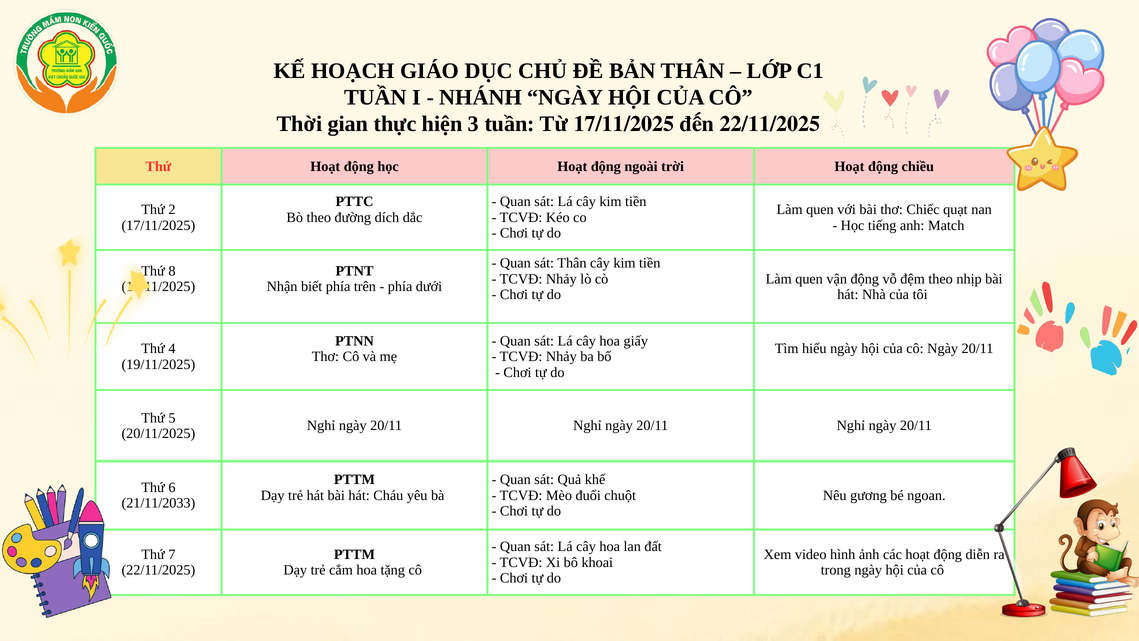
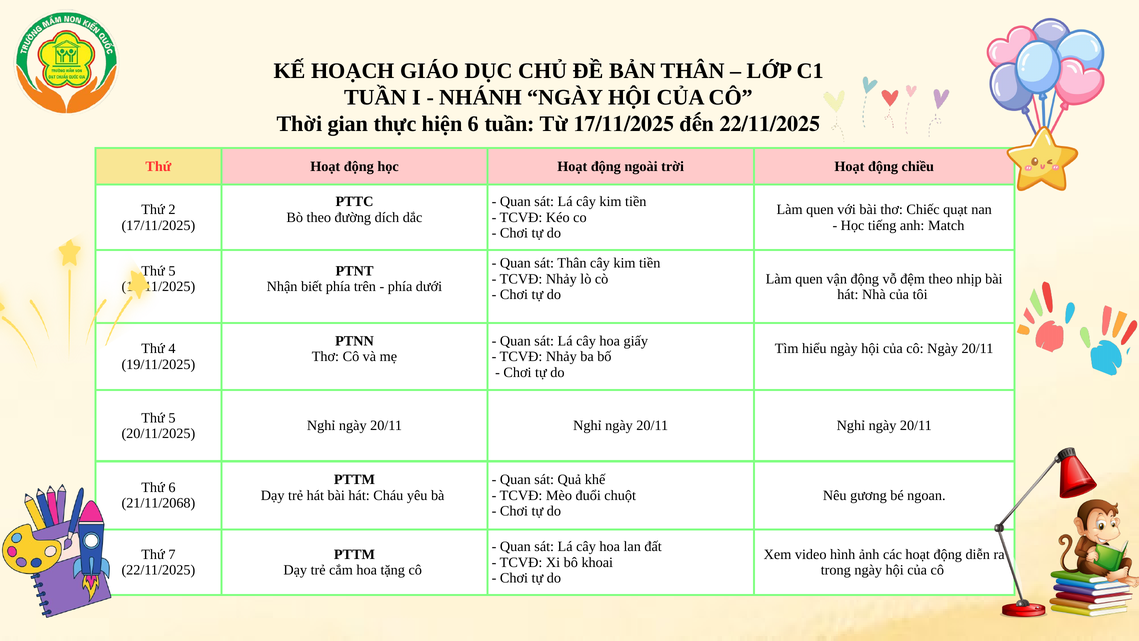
hiện 3: 3 -> 6
8 at (172, 271): 8 -> 5
21/11/2033: 21/11/2033 -> 21/11/2068
